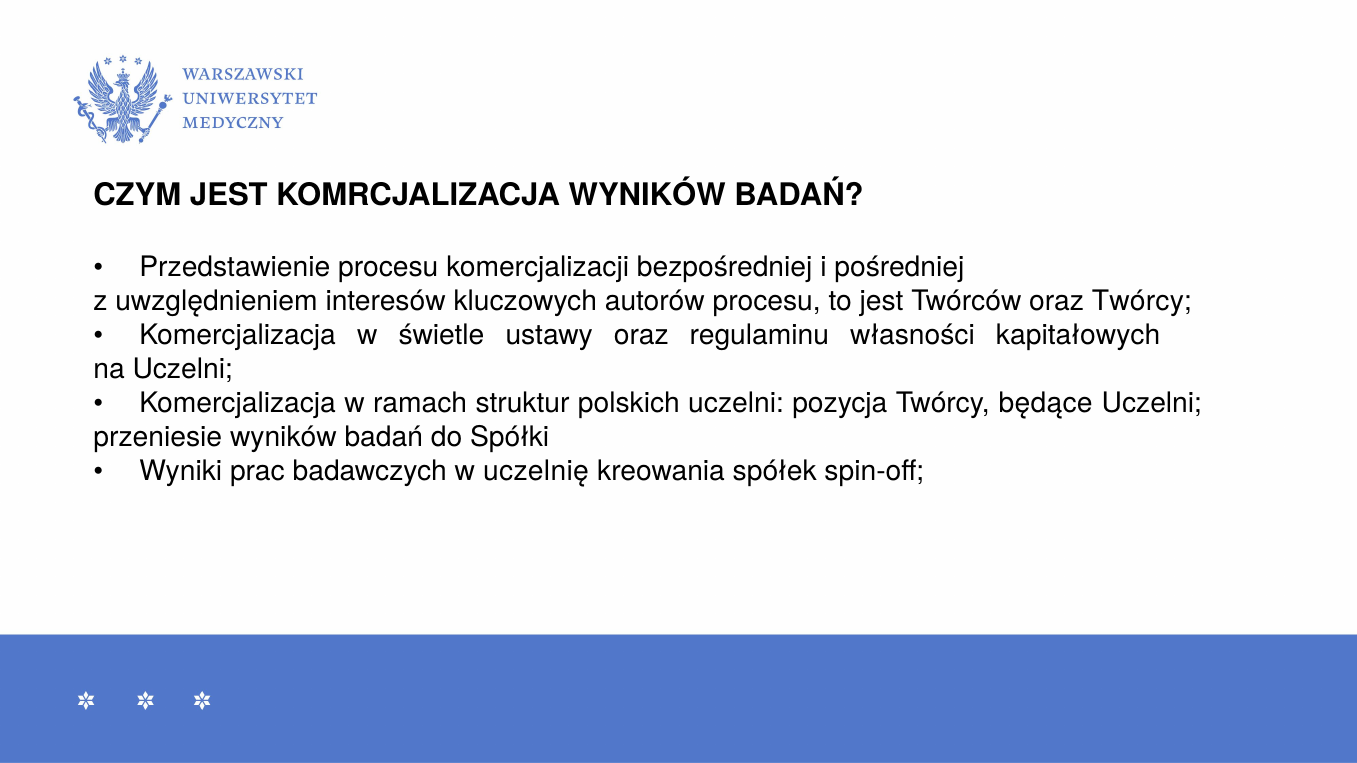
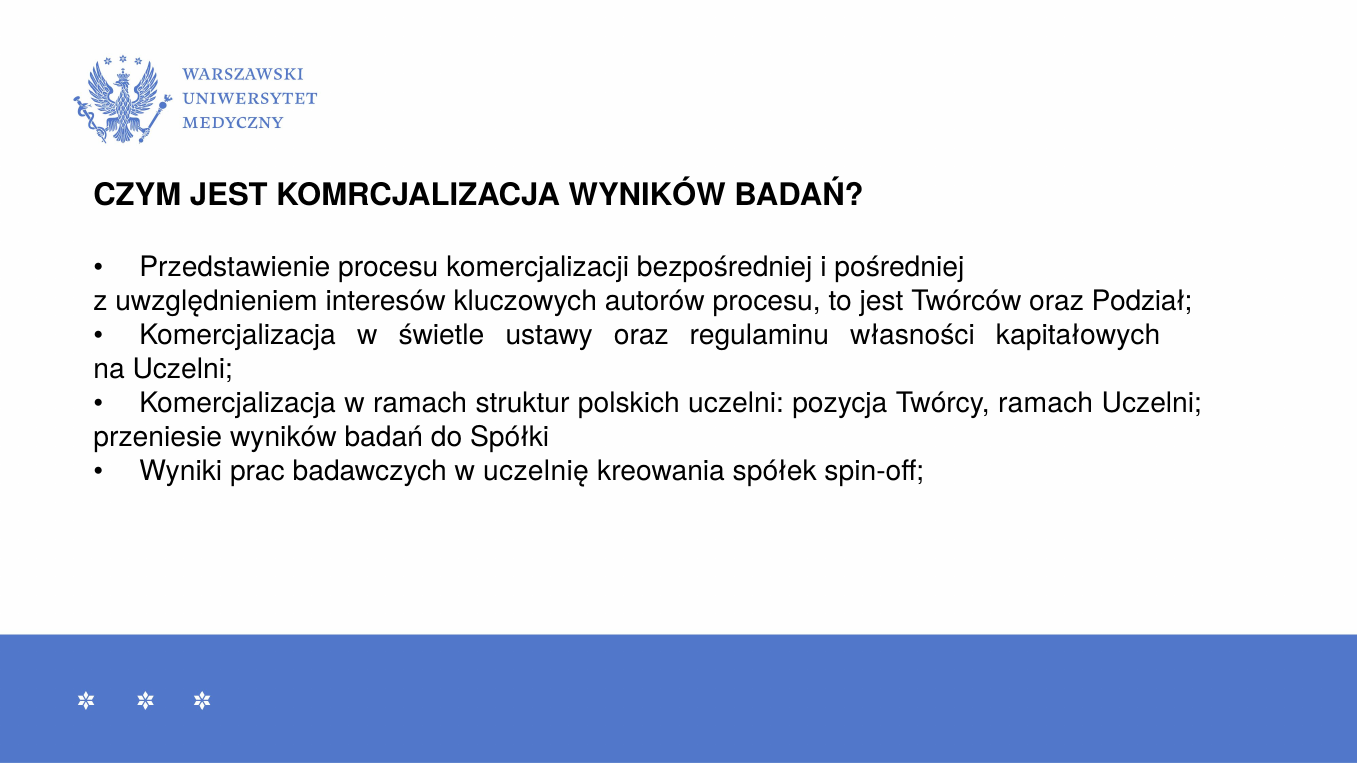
oraz Twórcy: Twórcy -> Podział
Twórcy będące: będące -> ramach
